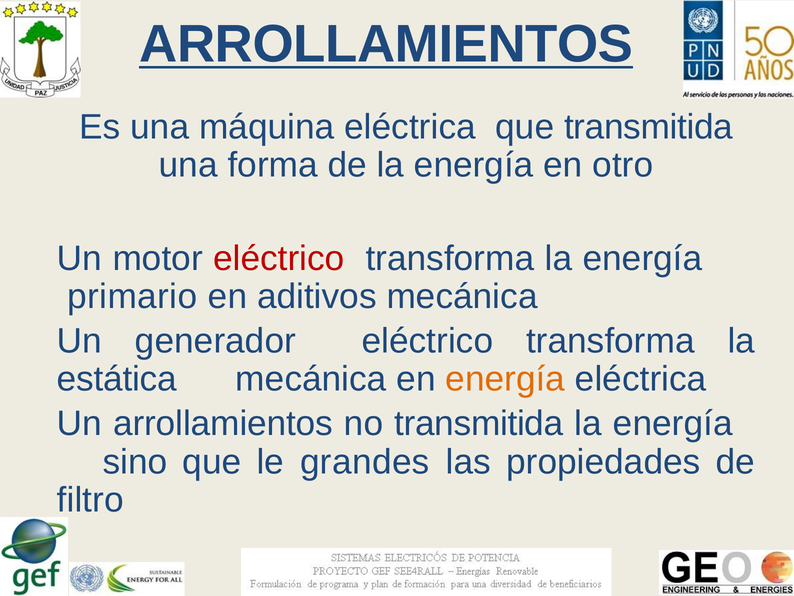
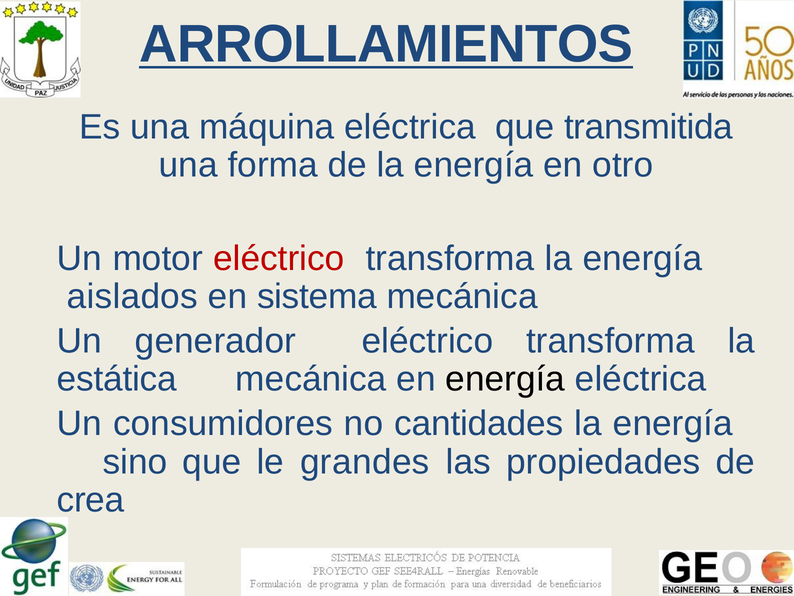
primario: primario -> aislados
aditivos: aditivos -> sistema
energía at (505, 379) colour: orange -> black
Un arrollamientos: arrollamientos -> consumidores
no transmitida: transmitida -> cantidades
filtro: filtro -> crea
